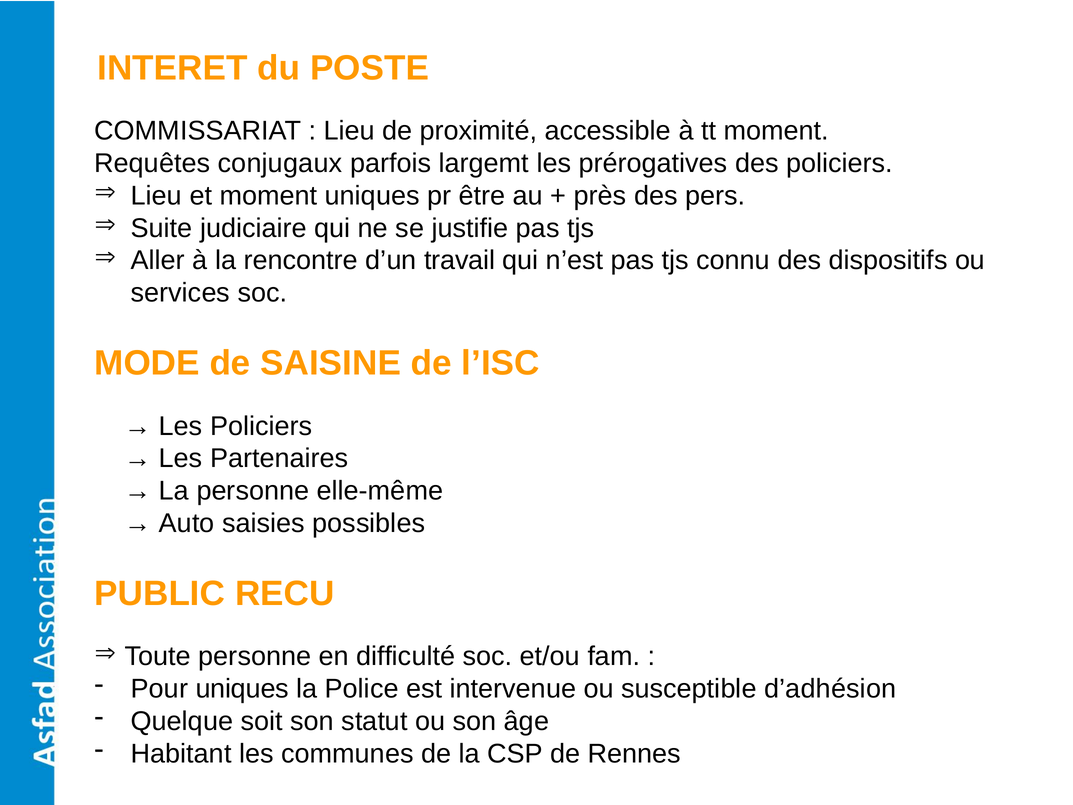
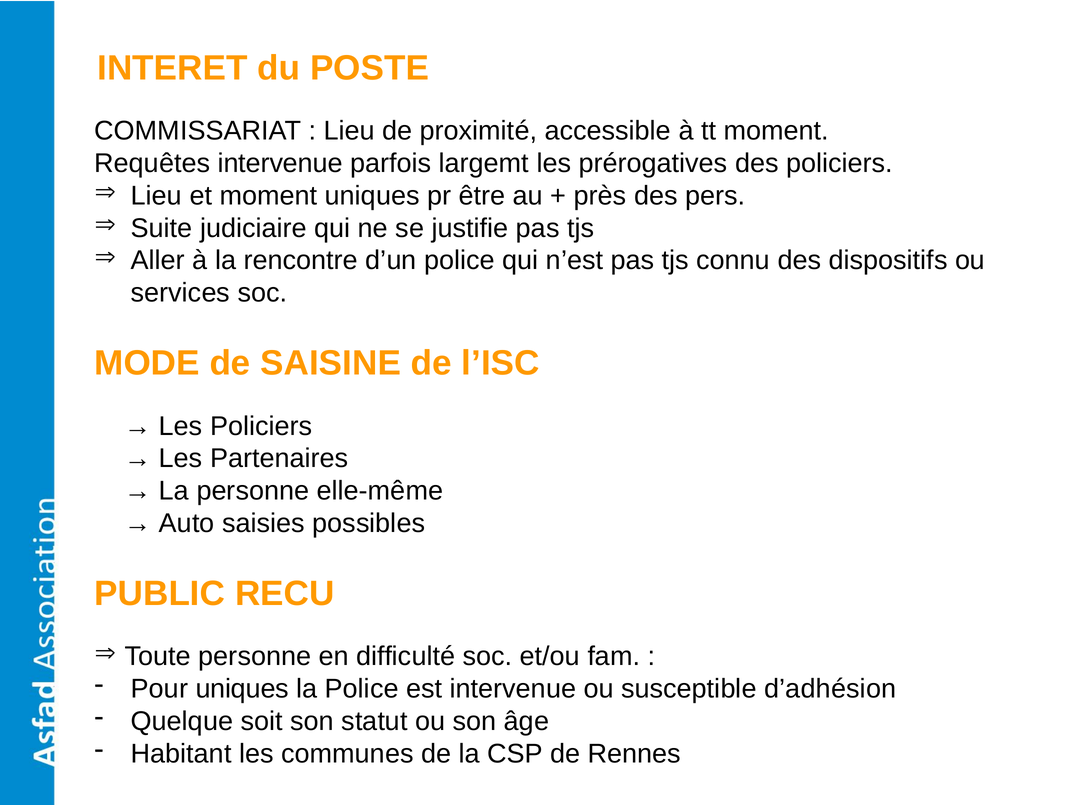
Requêtes conjugaux: conjugaux -> intervenue
d’un travail: travail -> police
